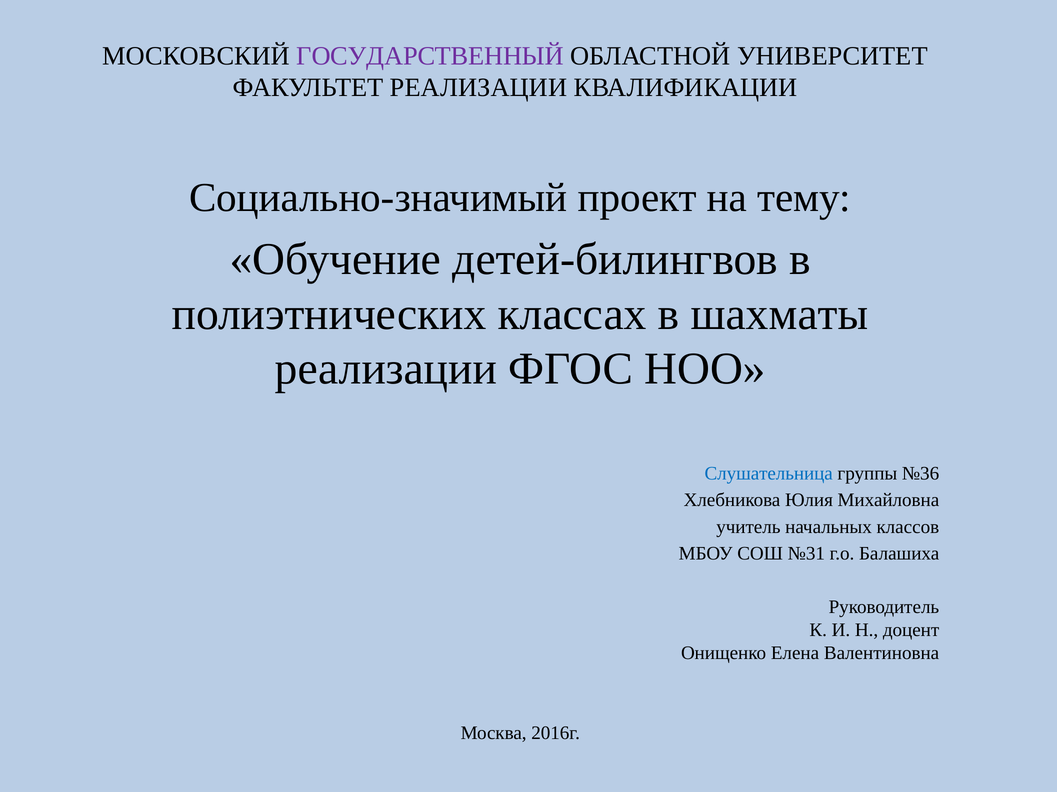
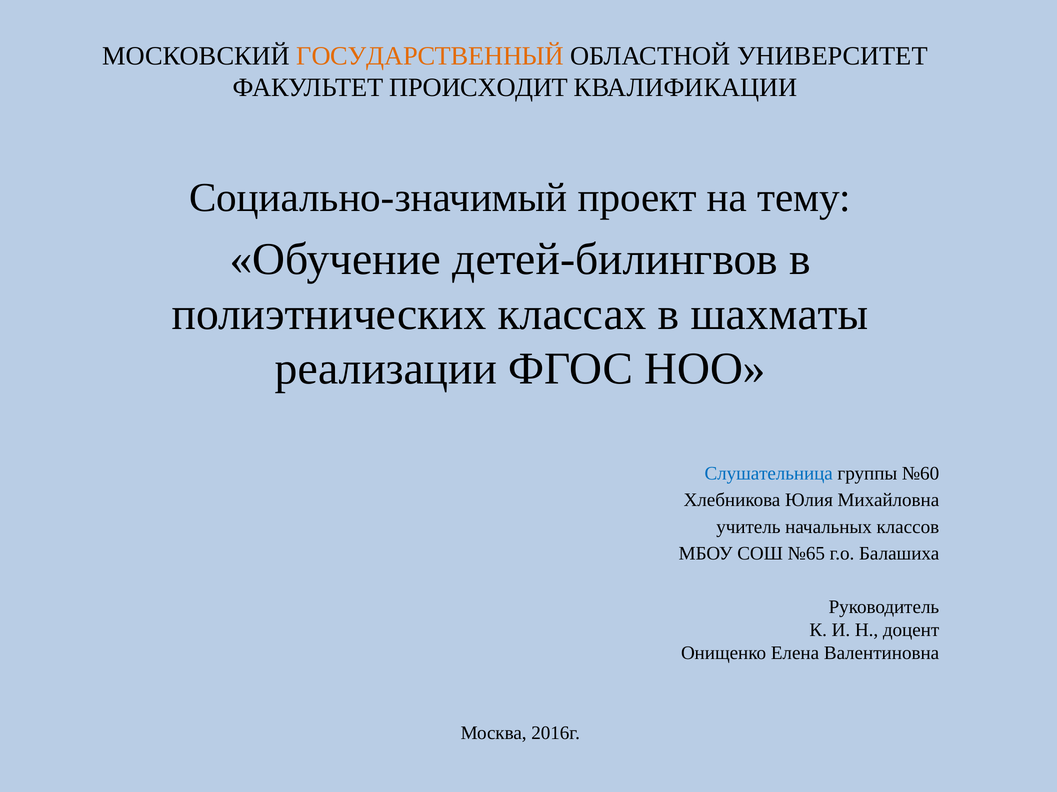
ГОСУДАРСТВЕННЫЙ colour: purple -> orange
ФАКУЛЬТЕТ РЕАЛИЗАЦИИ: РЕАЛИЗАЦИИ -> ПРОИСХОДИТ
№36: №36 -> №60
№31: №31 -> №65
